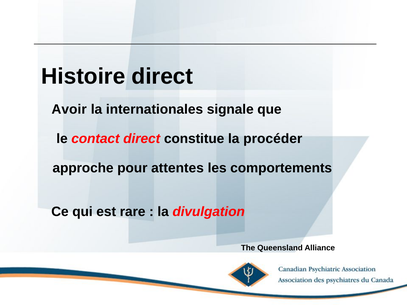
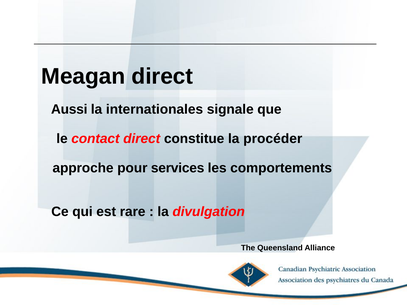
Histoire: Histoire -> Meagan
Avoir: Avoir -> Aussi
attentes: attentes -> services
